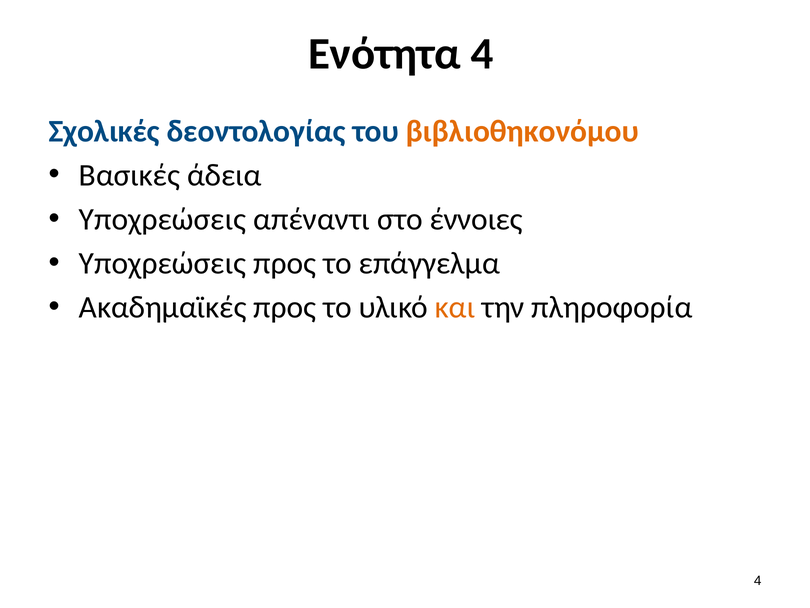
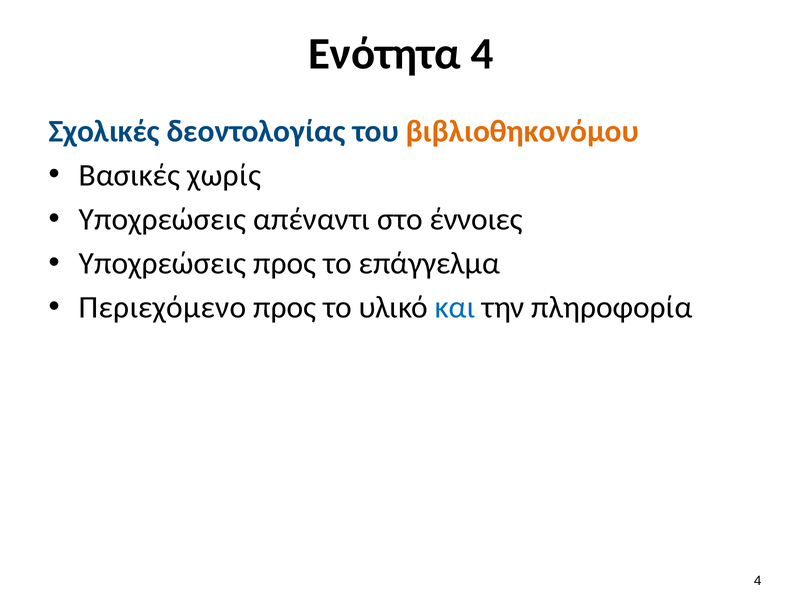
άδεια: άδεια -> χωρίς
Ακαδημαϊκές: Ακαδημαϊκές -> Περιεχόμενο
και colour: orange -> blue
